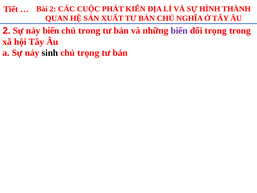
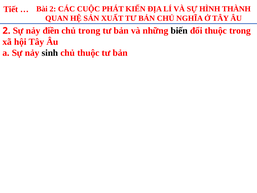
nảy biến: biến -> điền
biến at (179, 31) colour: purple -> black
đổi trọng: trọng -> thuộc
chủ trọng: trọng -> thuộc
